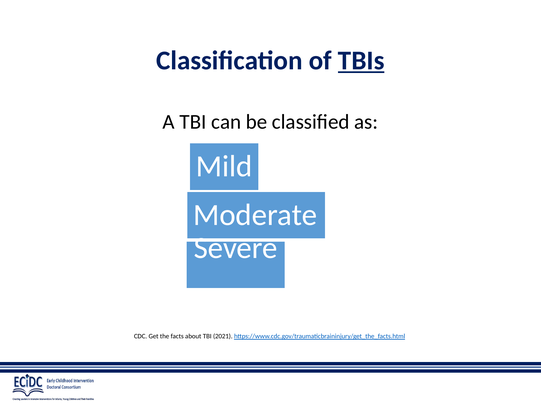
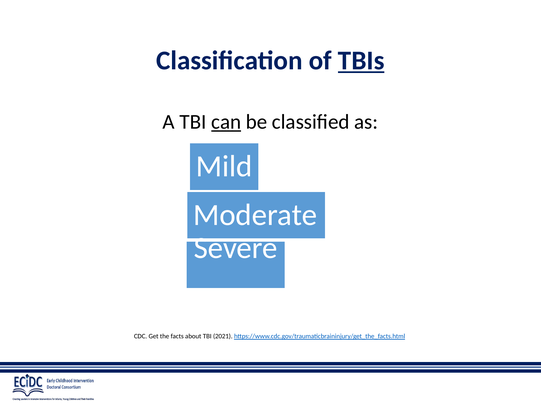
can underline: none -> present
